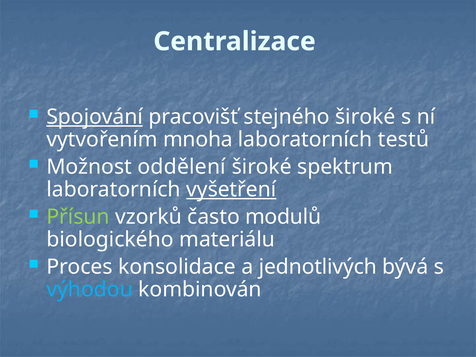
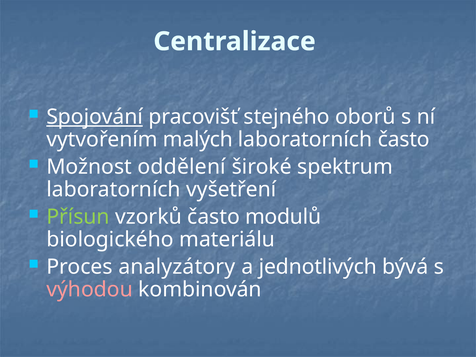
stejného široké: široké -> oborů
mnoha: mnoha -> malých
laboratorních testů: testů -> často
vyšetření underline: present -> none
konsolidace: konsolidace -> analyzátory
výhodou colour: light blue -> pink
